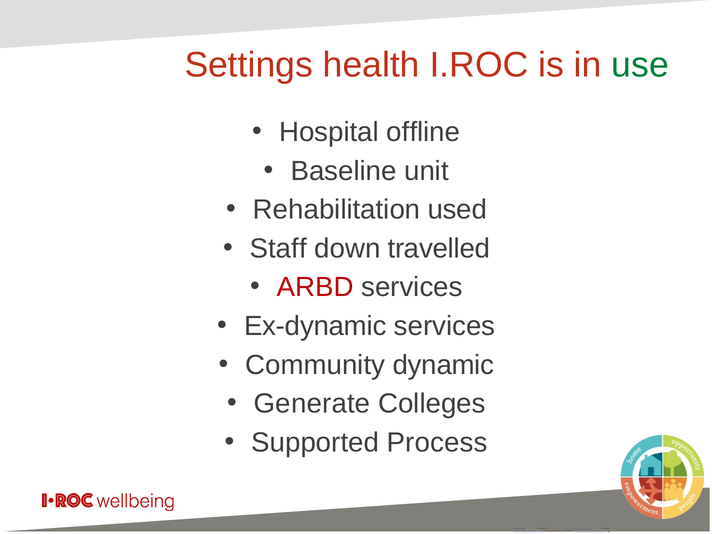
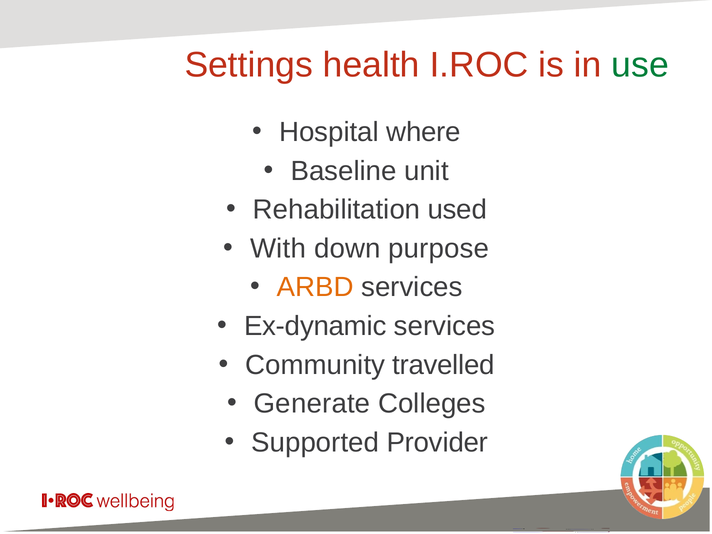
offline: offline -> where
Staff: Staff -> With
travelled: travelled -> purpose
ARBD colour: red -> orange
dynamic: dynamic -> travelled
Process: Process -> Provider
